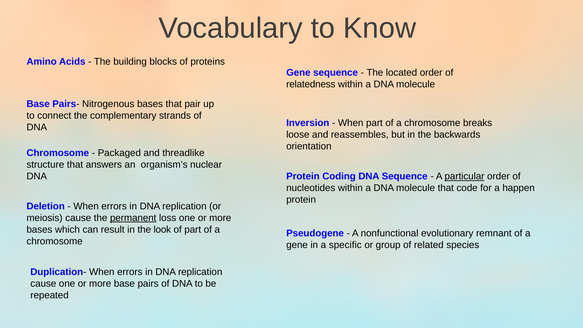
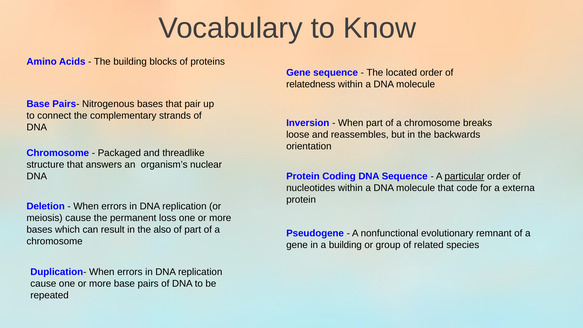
happen: happen -> externa
permanent underline: present -> none
look: look -> also
a specific: specific -> building
